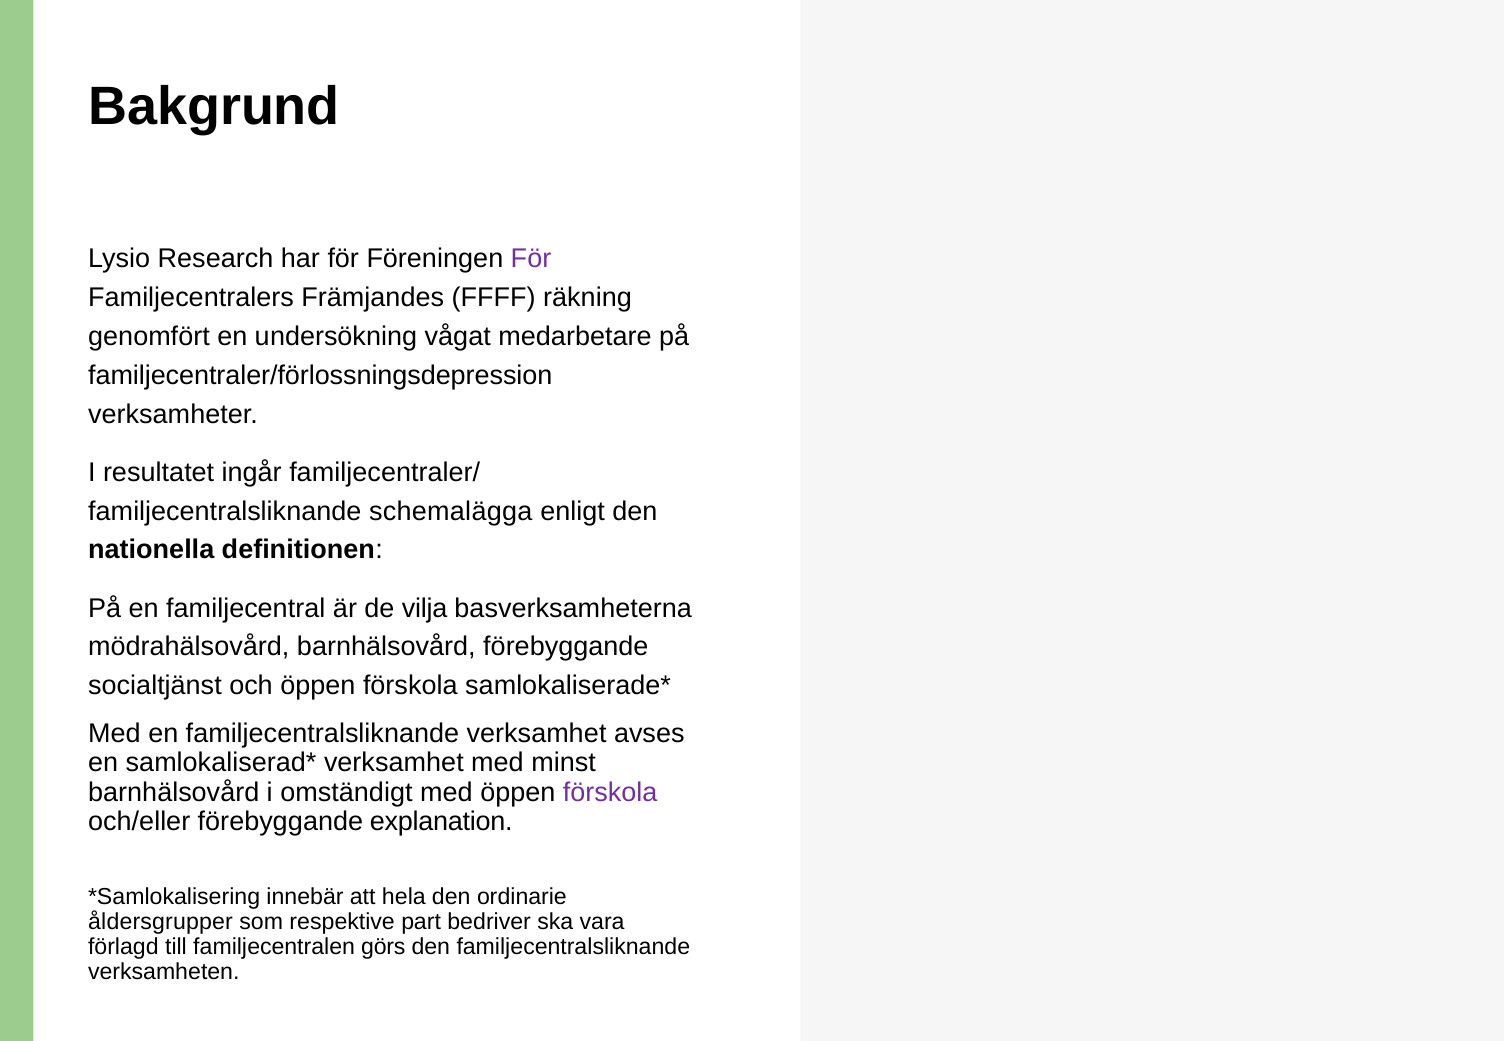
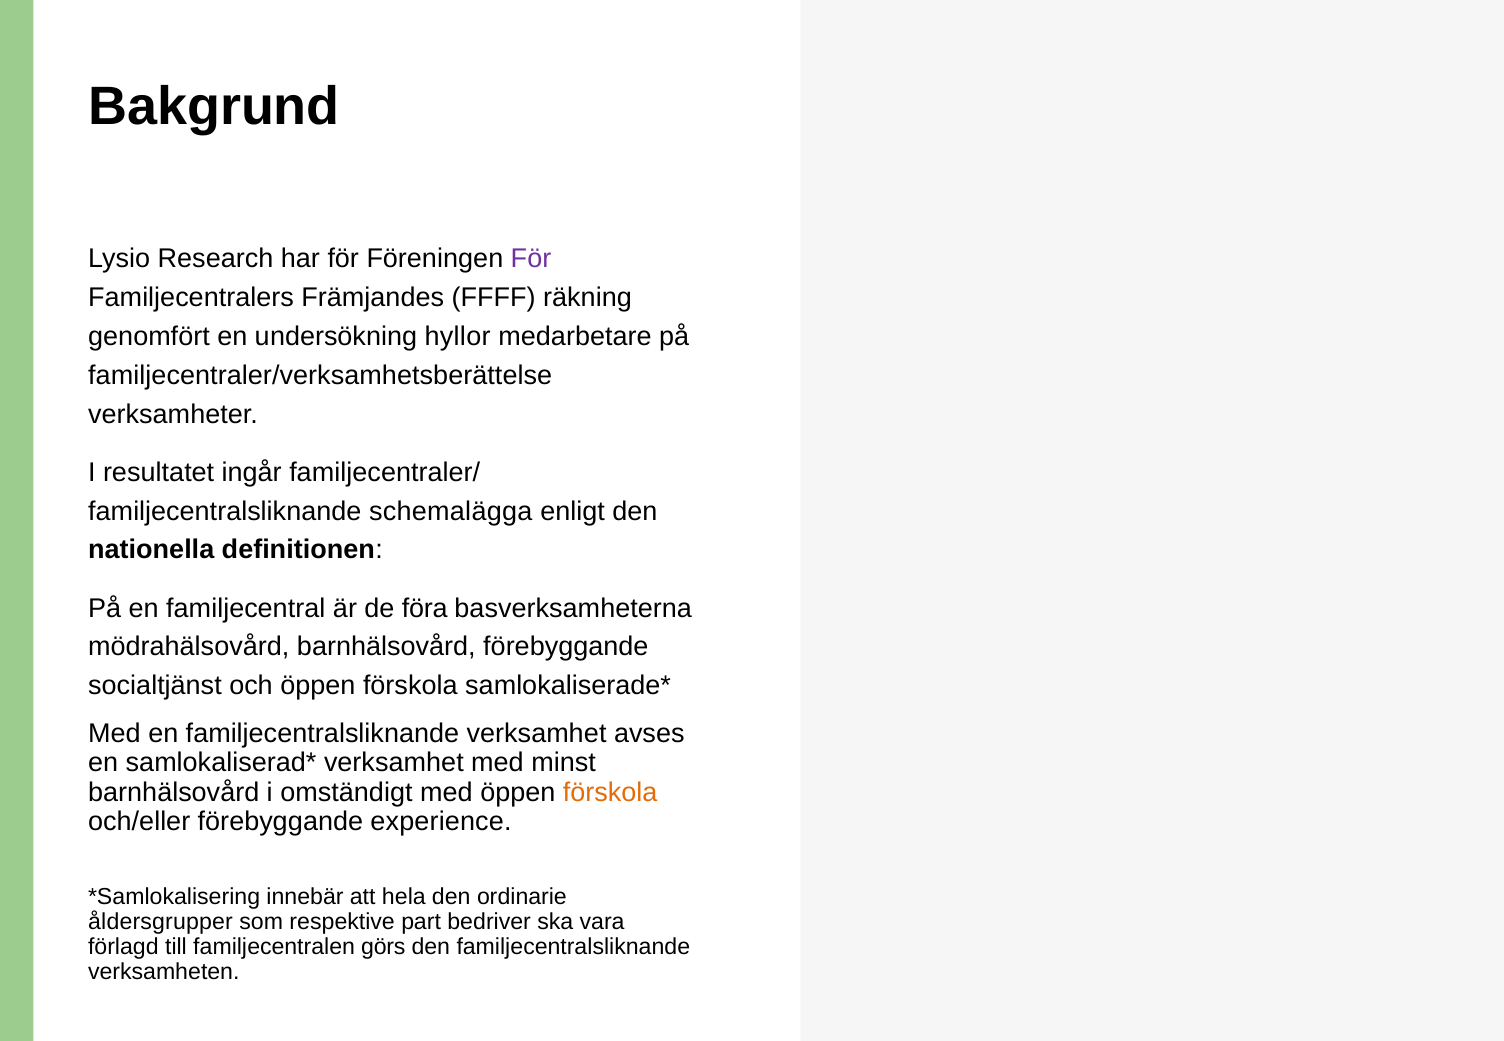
vågat: vågat -> hyllor
familjecentraler/förlossningsdepression: familjecentraler/förlossningsdepression -> familjecentraler/verksamhetsberättelse
vilja: vilja -> föra
förskola at (610, 792) colour: purple -> orange
explanation: explanation -> experience
